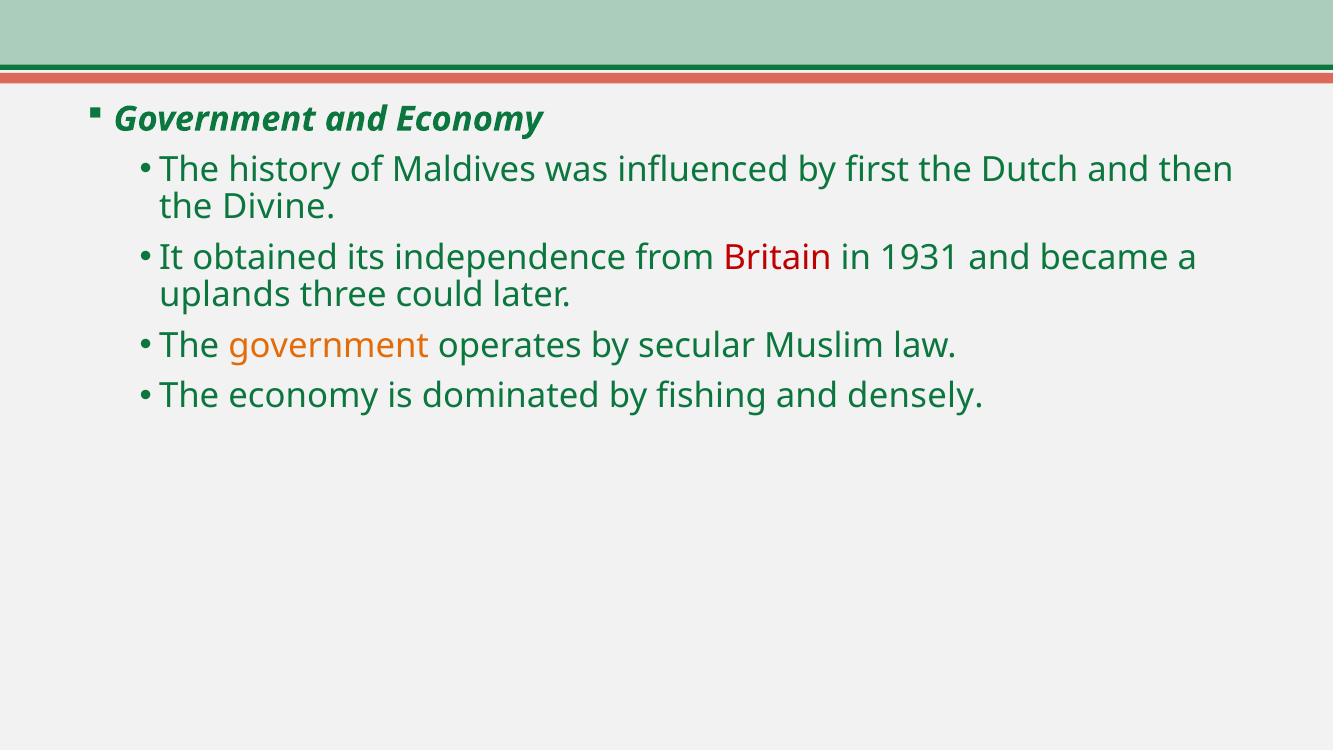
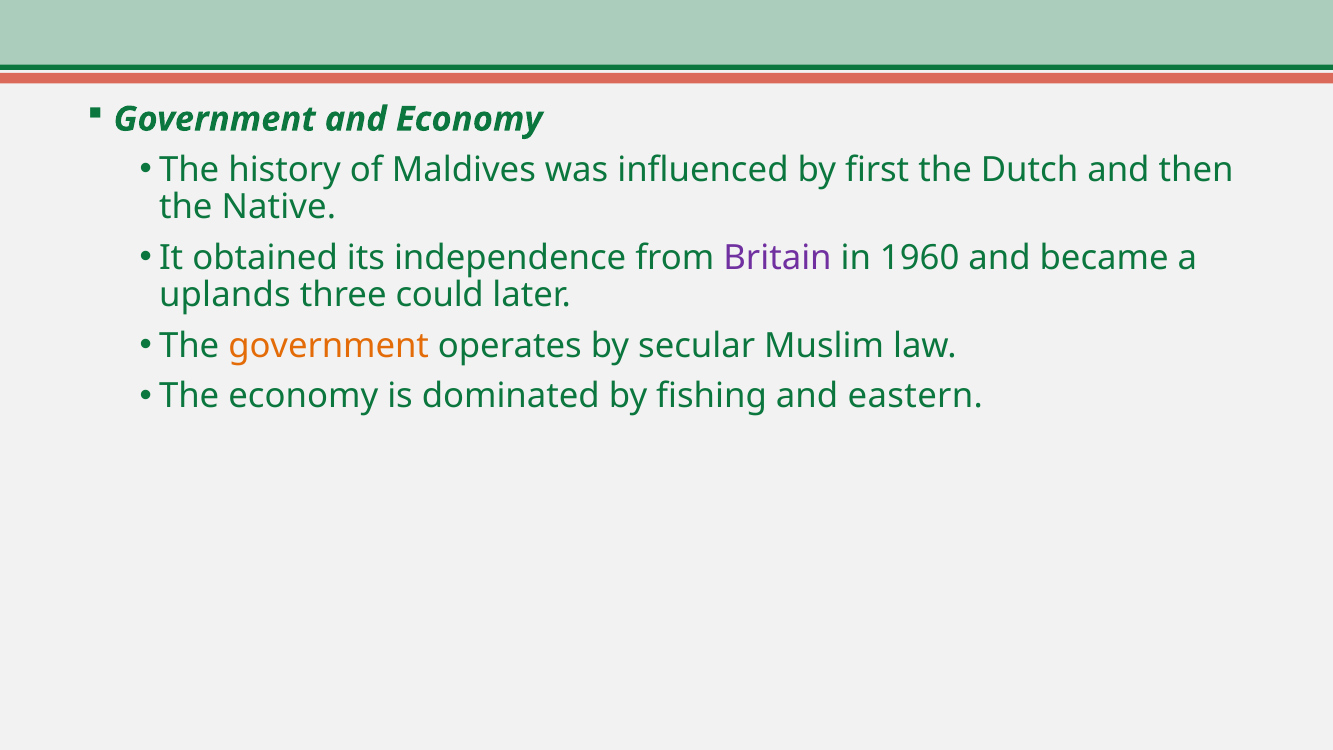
Divine: Divine -> Native
Britain colour: red -> purple
1931: 1931 -> 1960
densely: densely -> eastern
